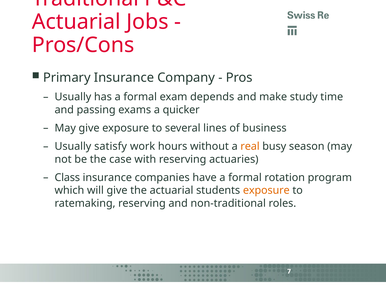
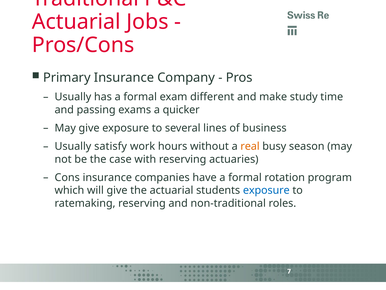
depends: depends -> different
Class: Class -> Cons
exposure at (266, 190) colour: orange -> blue
